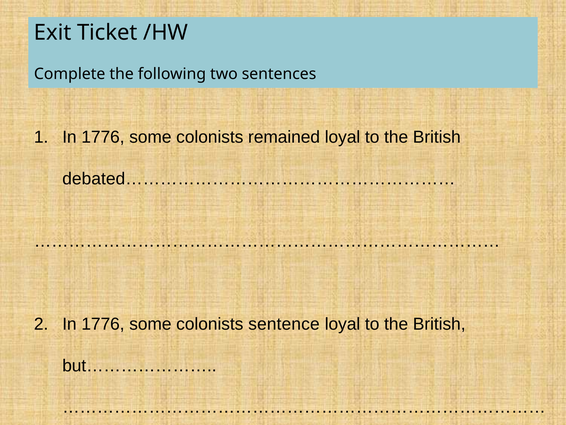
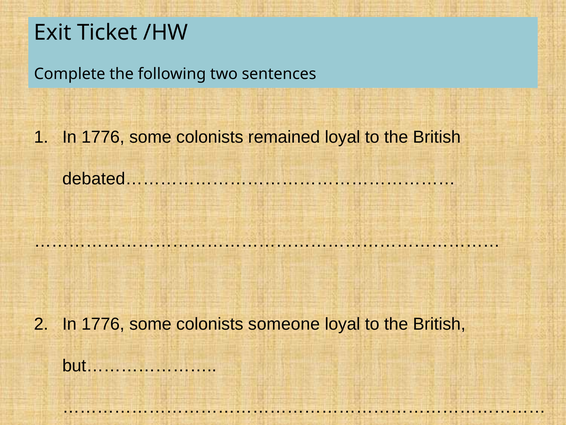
sentence: sentence -> someone
